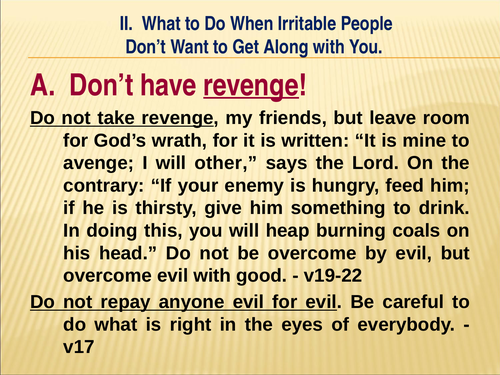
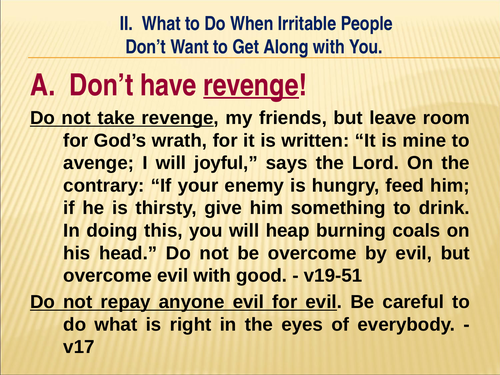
other: other -> joyful
v19-22: v19-22 -> v19-51
